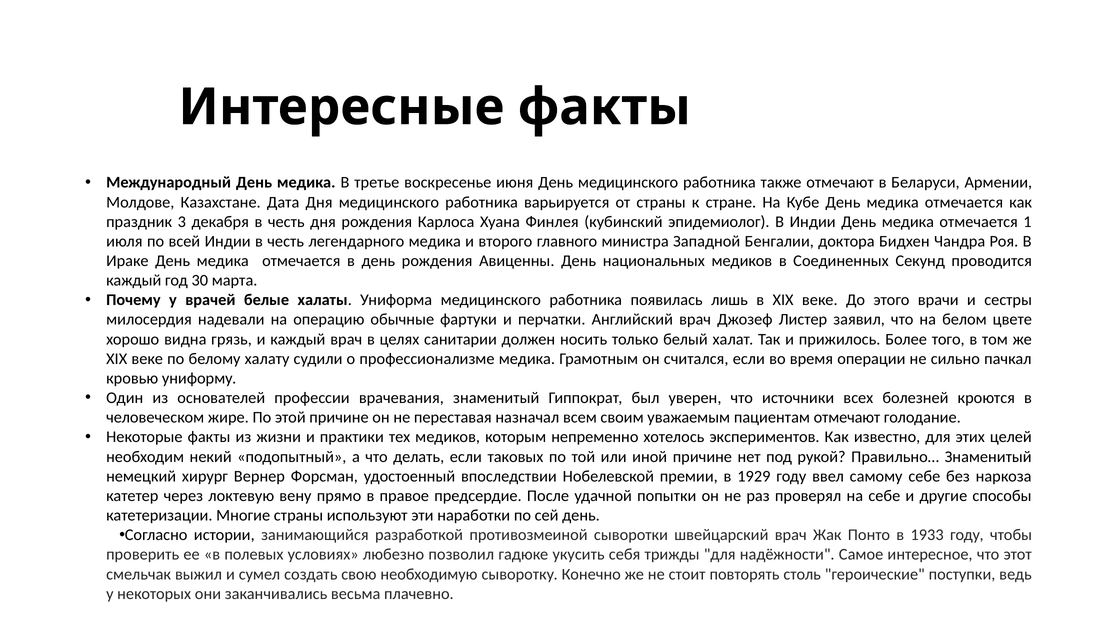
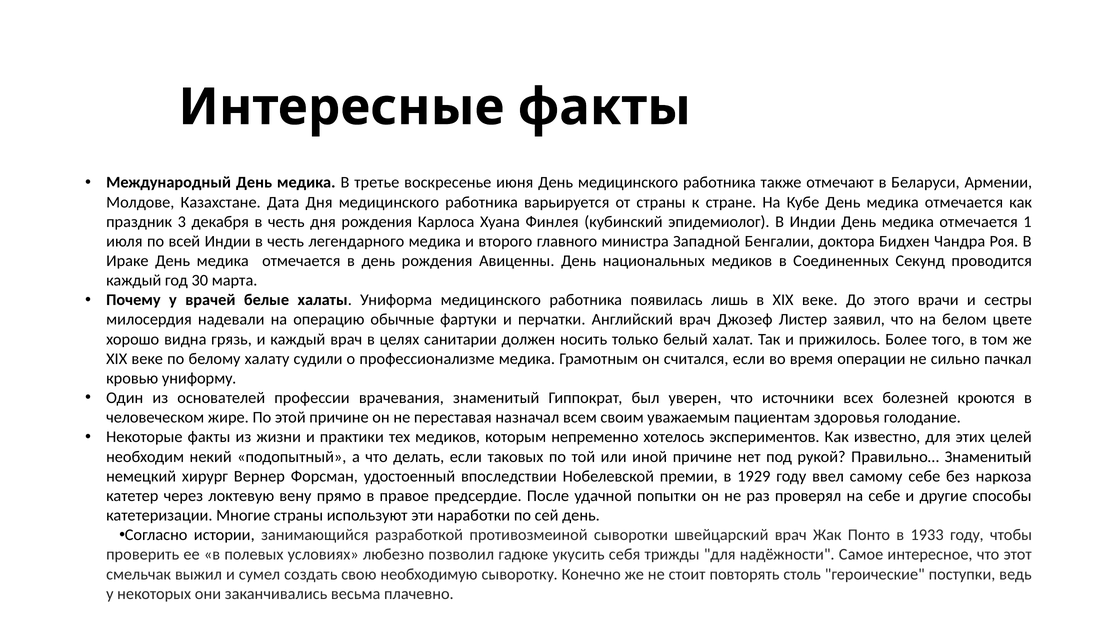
пациентам отмечают: отмечают -> здоровья
